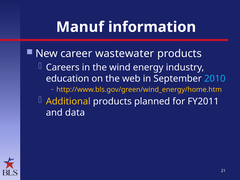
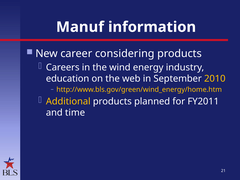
wastewater: wastewater -> considering
2010 colour: light blue -> yellow
data: data -> time
